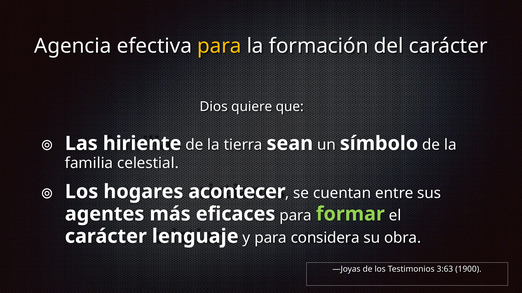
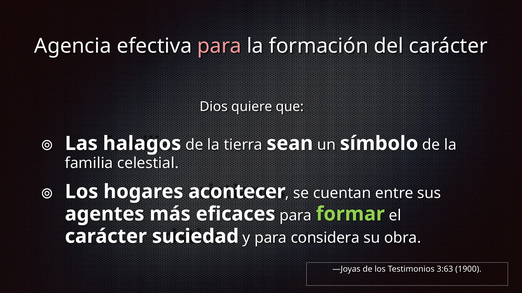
para at (219, 46) colour: yellow -> pink
hiriente: hiriente -> halagos
lenguaje: lenguaje -> suciedad
